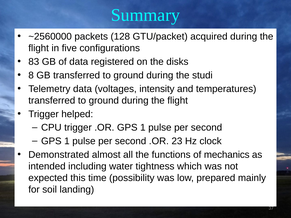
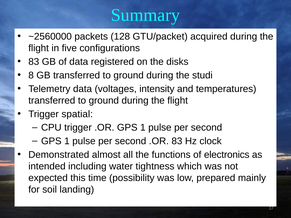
helped: helped -> spatial
.OR 23: 23 -> 83
mechanics: mechanics -> electronics
